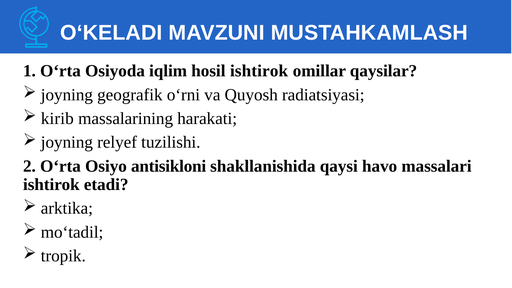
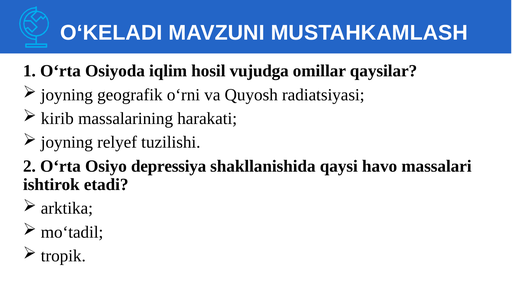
hosil ishtirok: ishtirok -> vujudga
antisikloni: antisikloni -> depressiya
